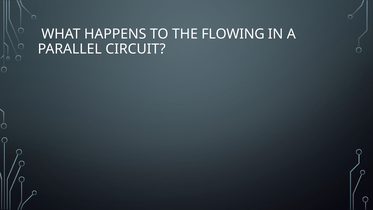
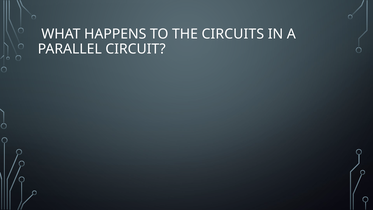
FLOWING: FLOWING -> CIRCUITS
